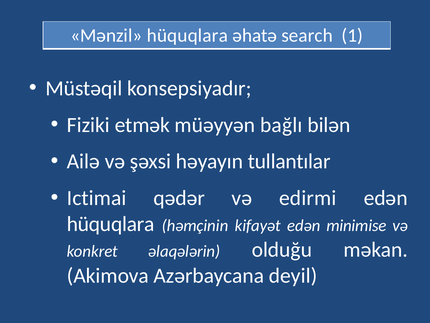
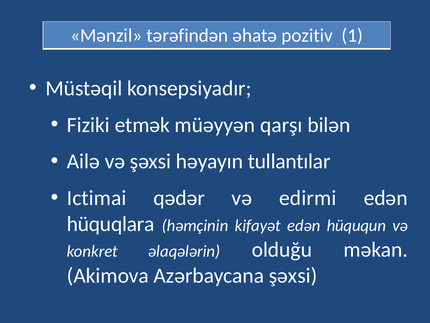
Mənzil hüquqlara: hüquqlara -> tərəfindən
search: search -> pozitiv
bağlı: bağlı -> qarşı
minimise: minimise -> hüququn
Azərbaycana deyil: deyil -> şəxsi
